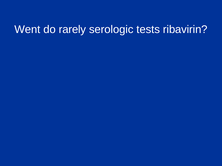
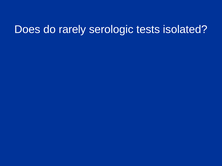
Went: Went -> Does
ribavirin: ribavirin -> isolated
